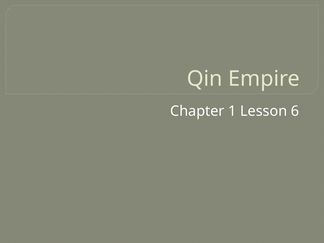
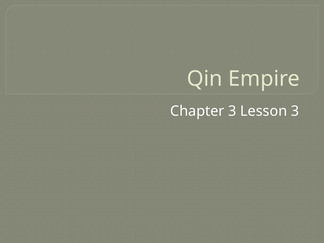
Chapter 1: 1 -> 3
Lesson 6: 6 -> 3
